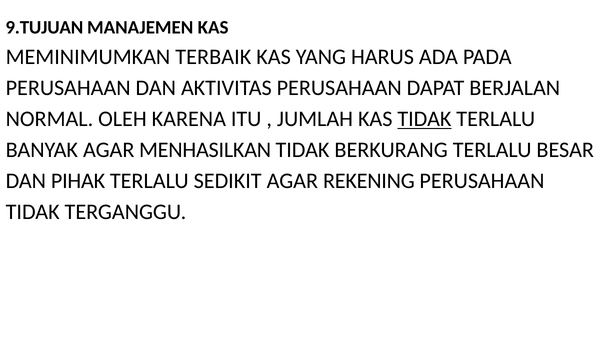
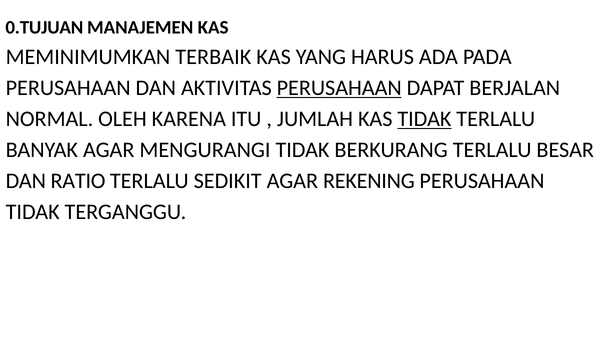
9.TUJUAN: 9.TUJUAN -> 0.TUJUAN
PERUSAHAAN at (339, 88) underline: none -> present
MENHASILKAN: MENHASILKAN -> MENGURANGI
PIHAK: PIHAK -> RATIO
